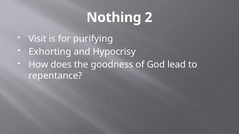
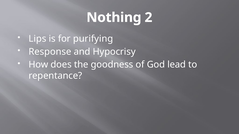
Visit: Visit -> Lips
Exhorting: Exhorting -> Response
